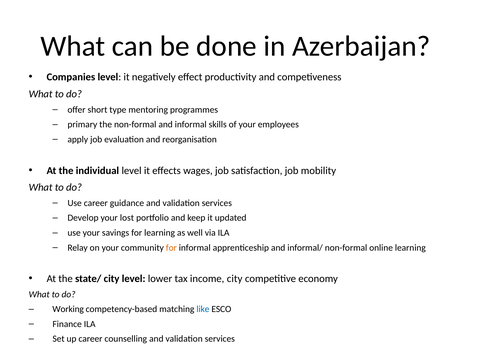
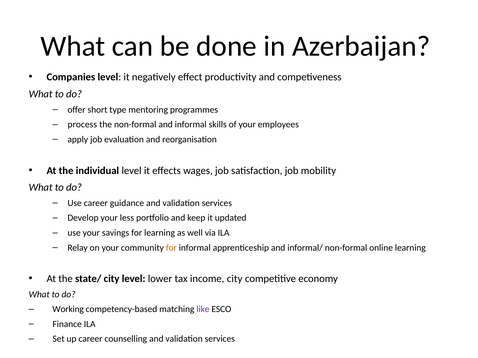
primary: primary -> process
lost: lost -> less
like colour: blue -> purple
